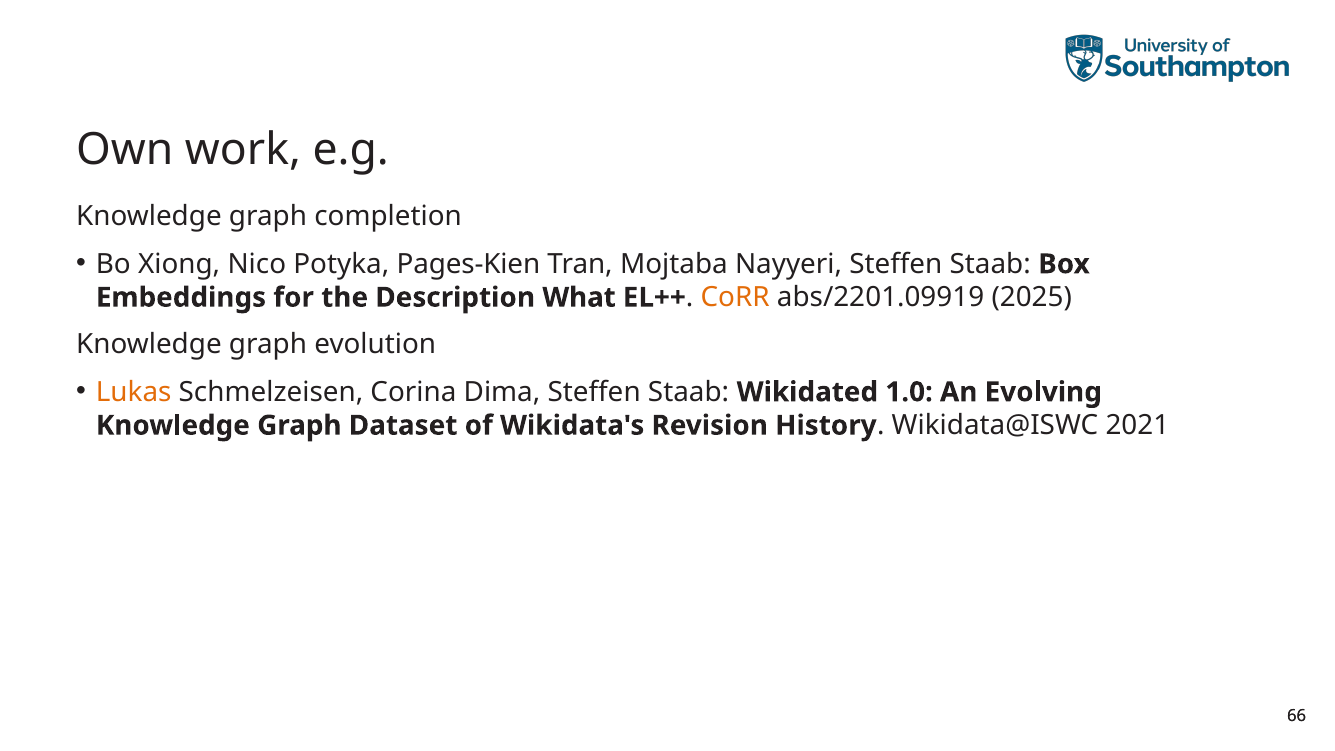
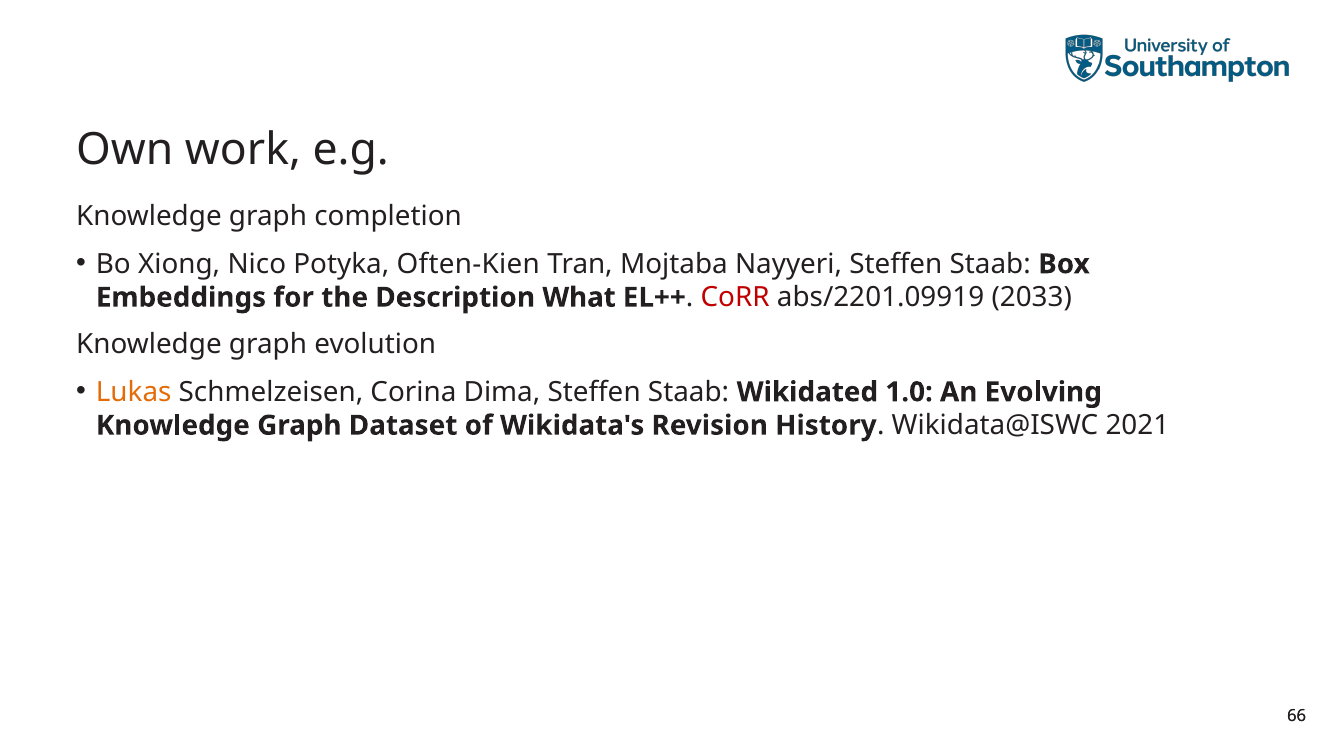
Pages-Kien: Pages-Kien -> Often-Kien
CoRR colour: orange -> red
2025: 2025 -> 2033
